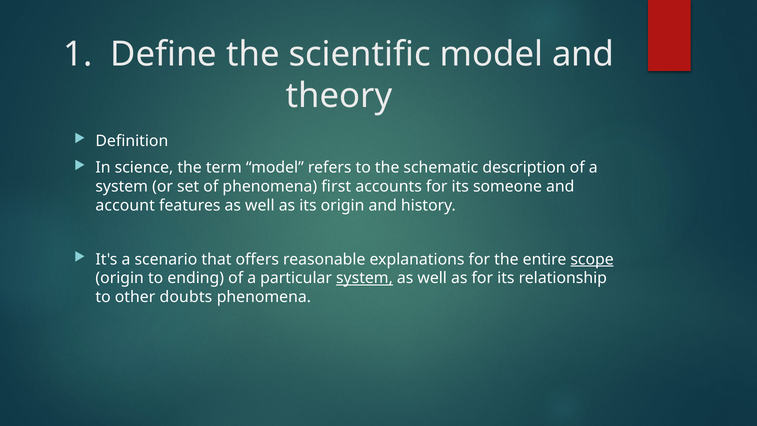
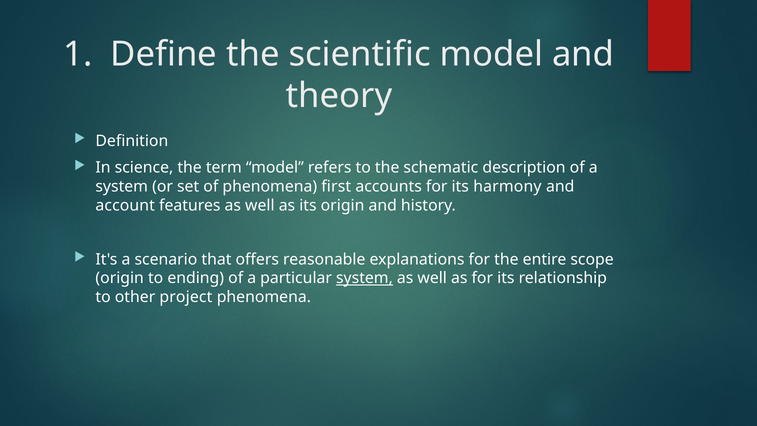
someone: someone -> harmony
scope underline: present -> none
doubts: doubts -> project
